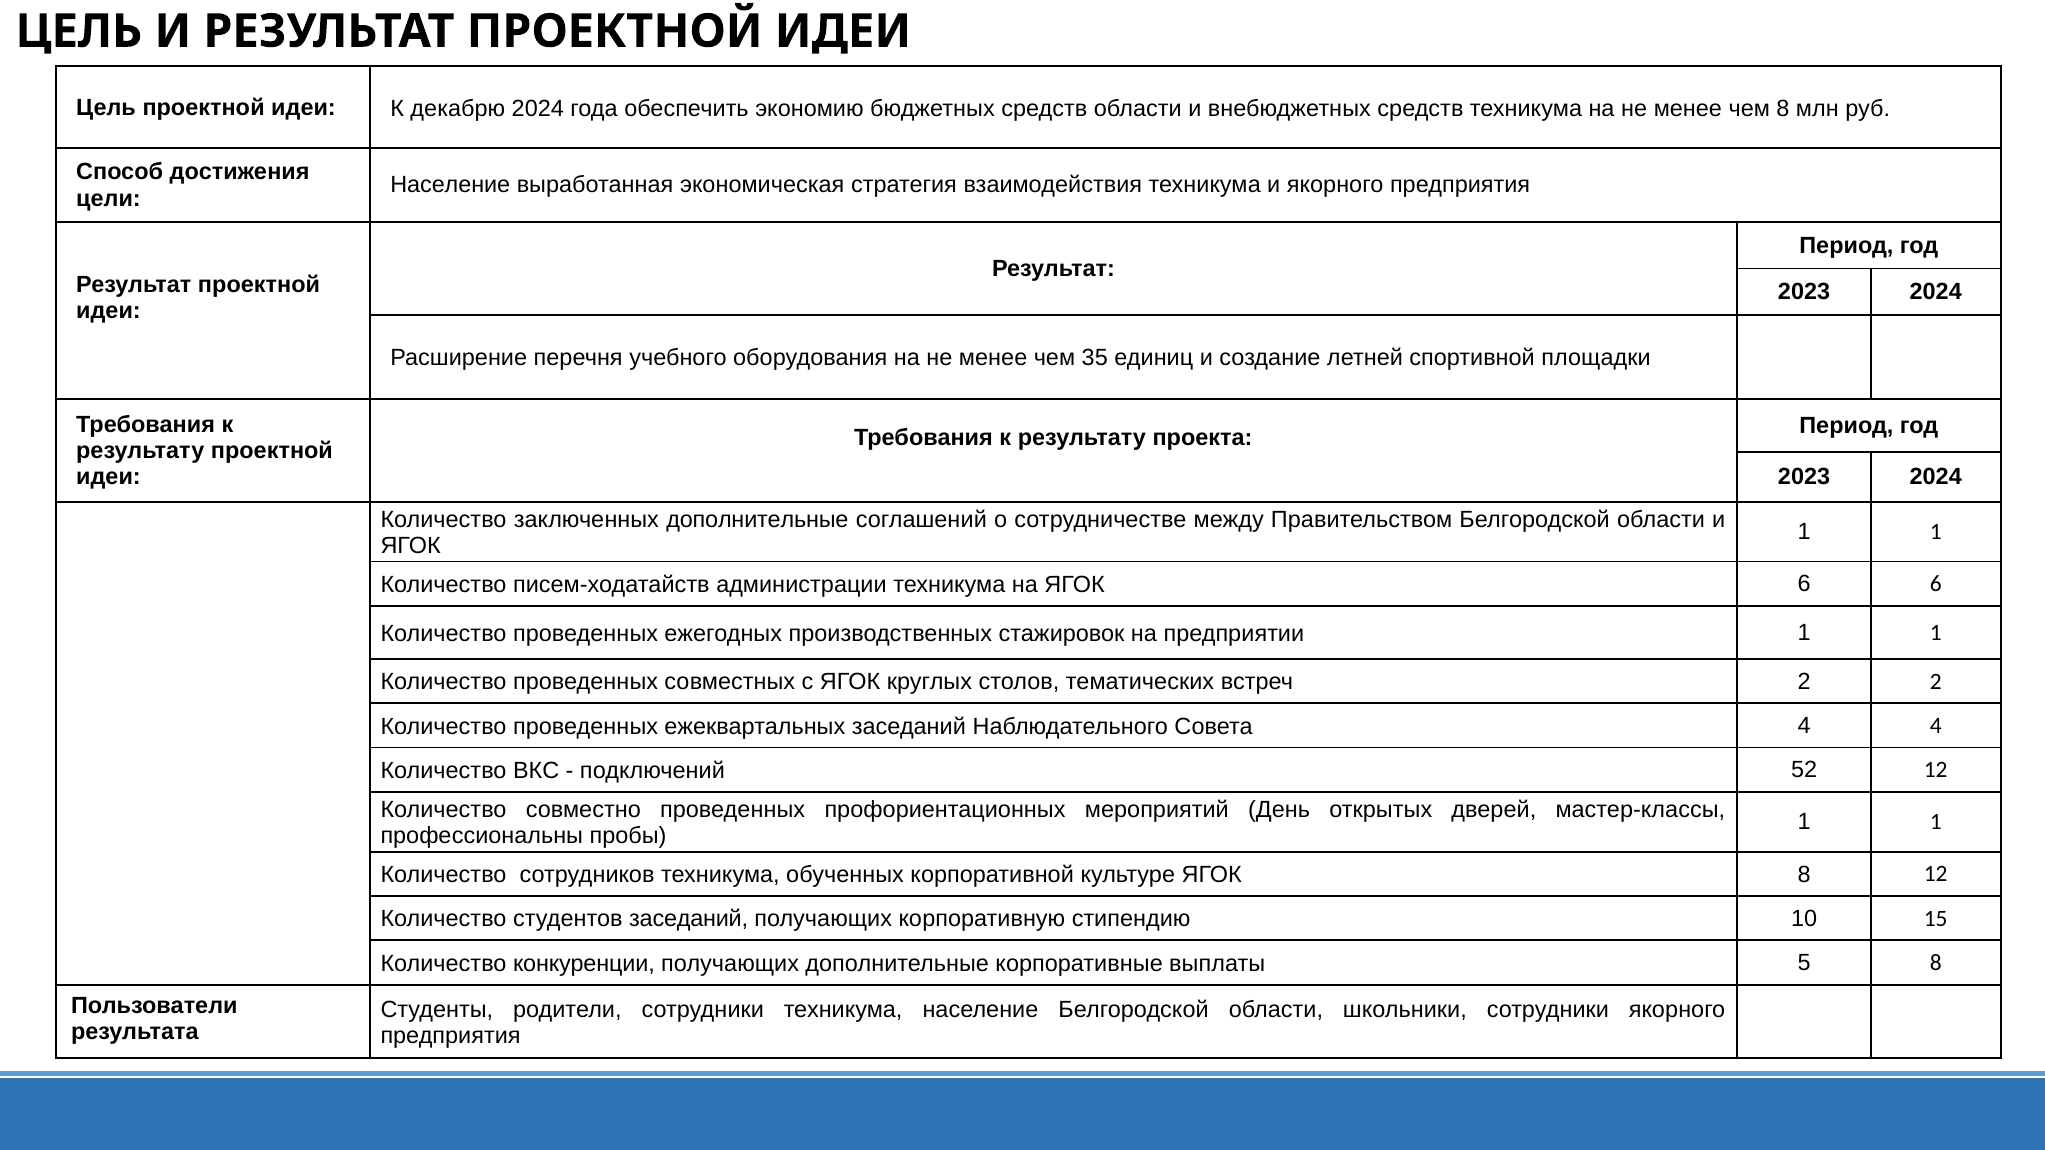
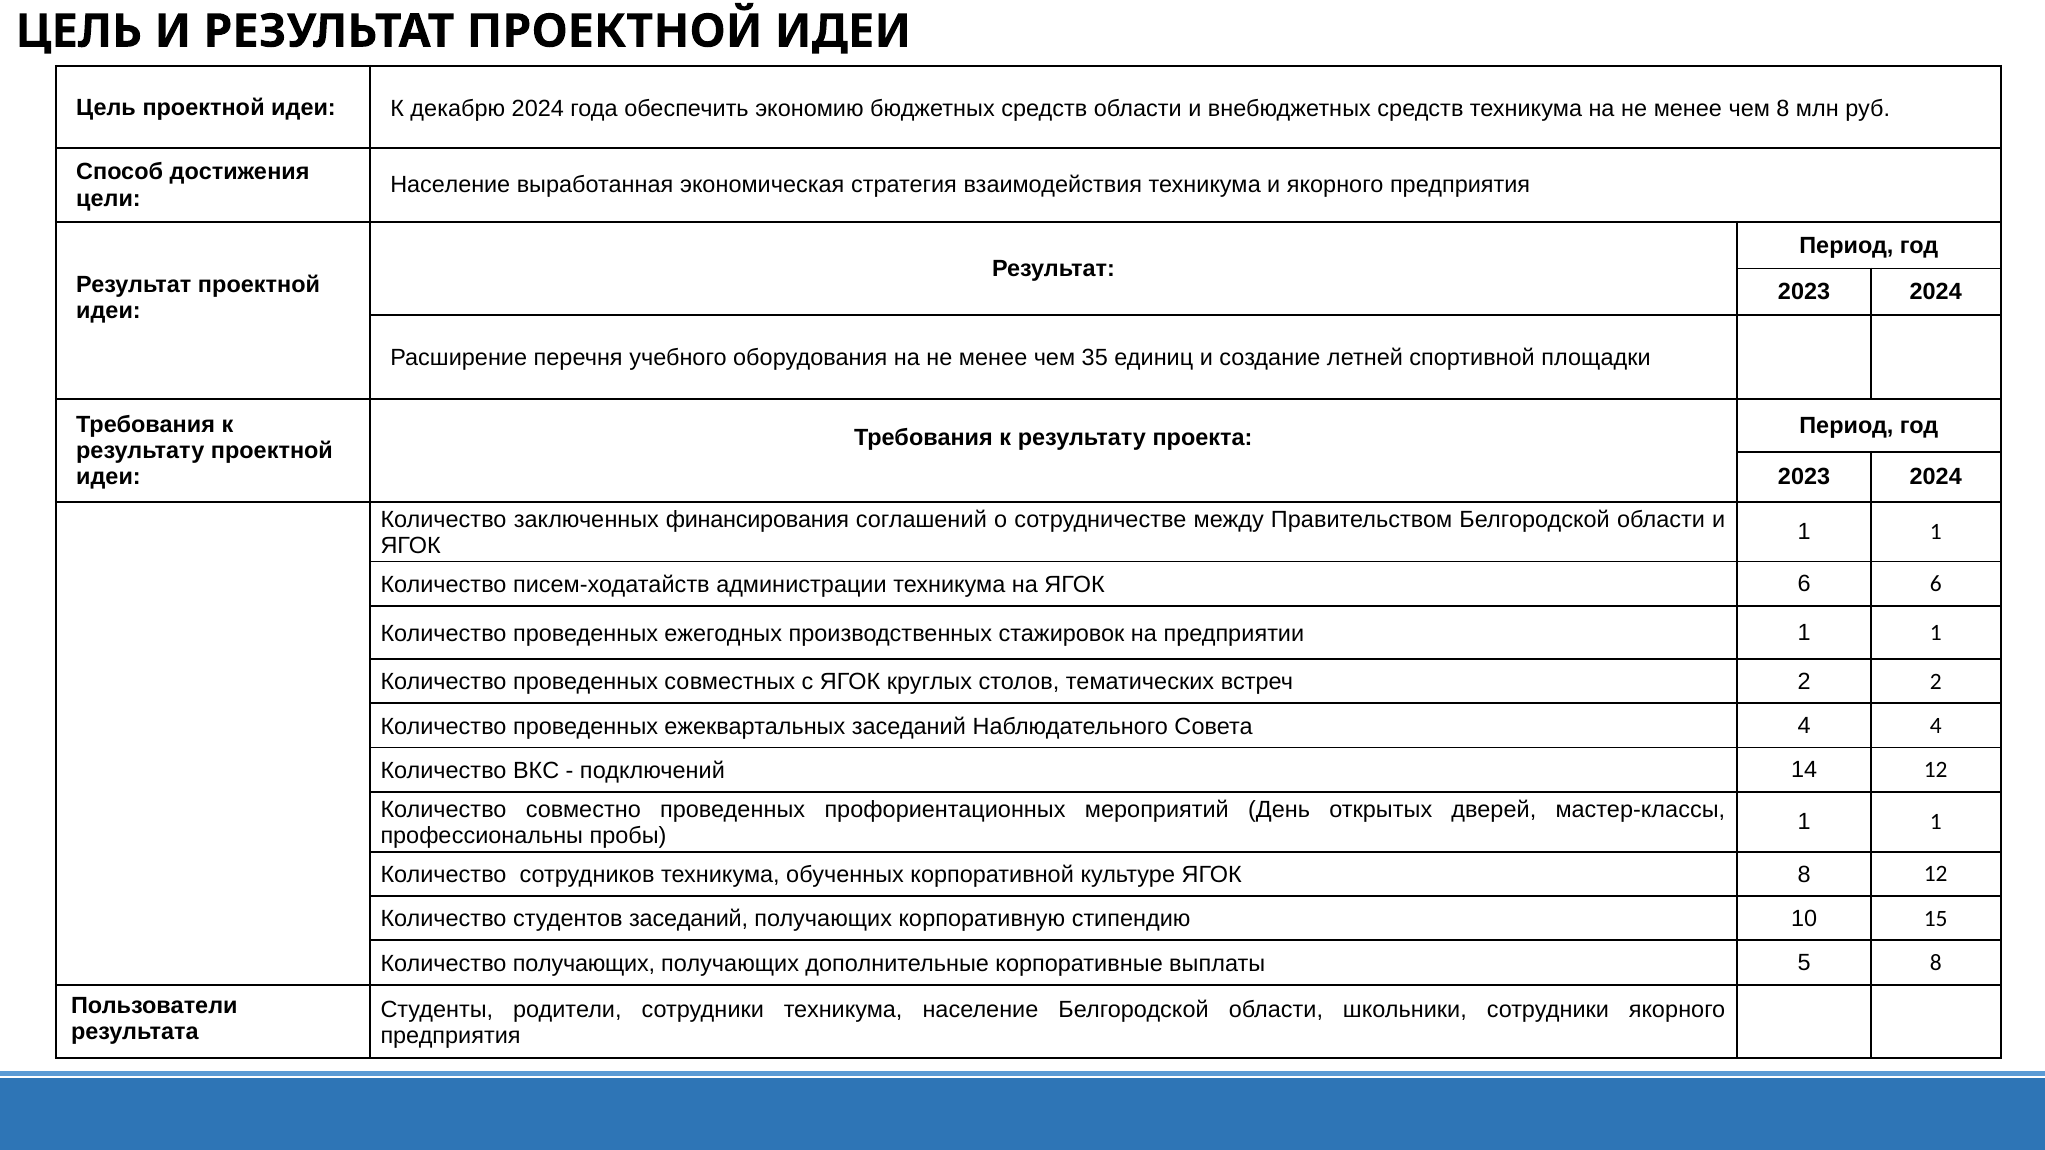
заключенных дополнительные: дополнительные -> финансирования
52: 52 -> 14
Количество конкуренции: конкуренции -> получающих
